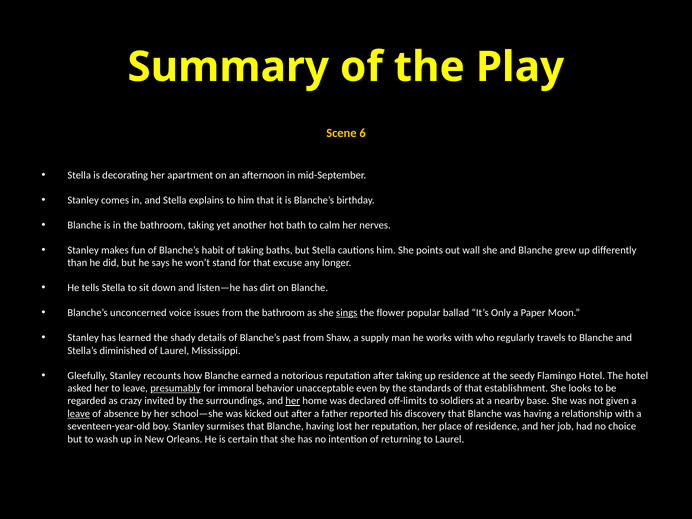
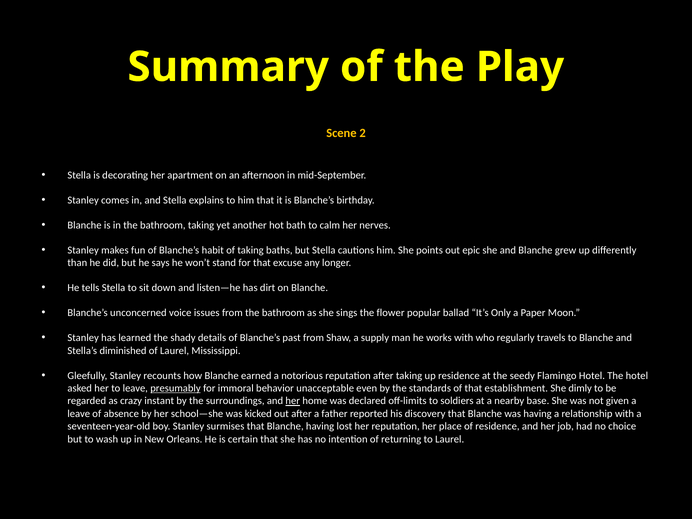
6: 6 -> 2
wall: wall -> epic
sings underline: present -> none
looks: looks -> dimly
invited: invited -> instant
leave at (79, 414) underline: present -> none
